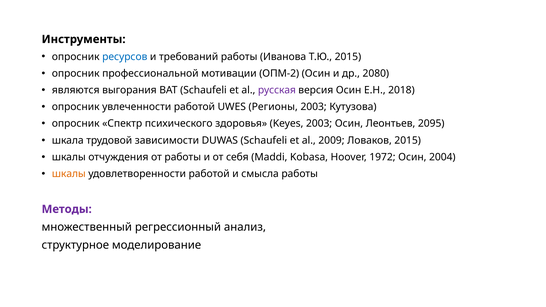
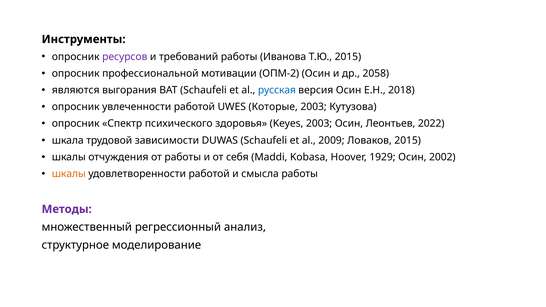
ресурсов colour: blue -> purple
2080: 2080 -> 2058
русская colour: purple -> blue
Регионы: Регионы -> Которые
2095: 2095 -> 2022
1972: 1972 -> 1929
2004: 2004 -> 2002
